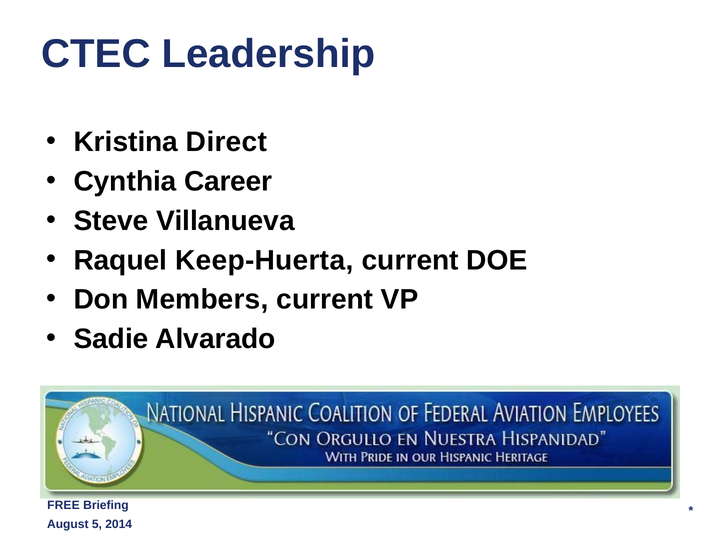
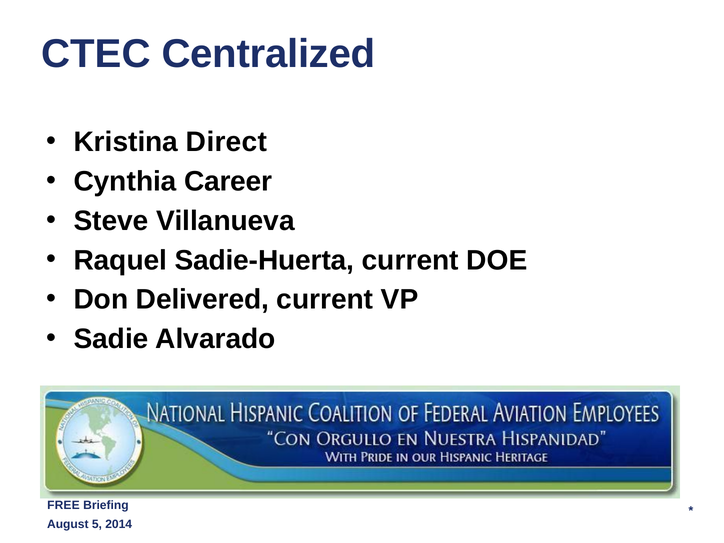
Leadership: Leadership -> Centralized
Keep-Huerta: Keep-Huerta -> Sadie-Huerta
Members: Members -> Delivered
